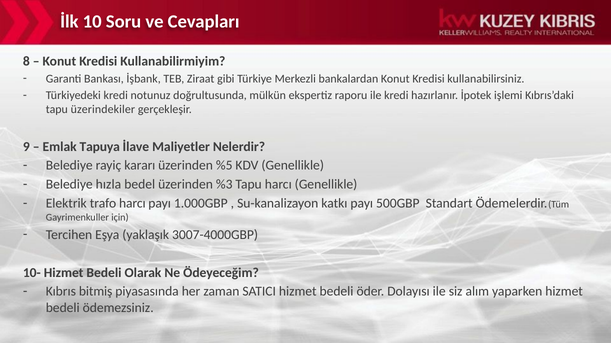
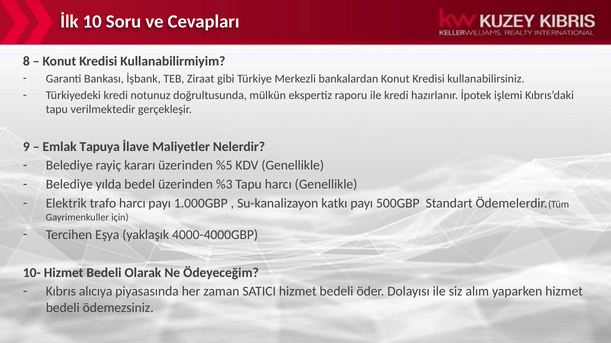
üzerindekiler: üzerindekiler -> verilmektedir
hızla: hızla -> yılda
3007-4000GBP: 3007-4000GBP -> 4000-4000GBP
bitmiş: bitmiş -> alıcıya
